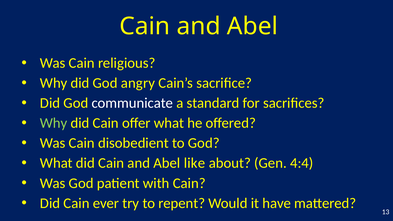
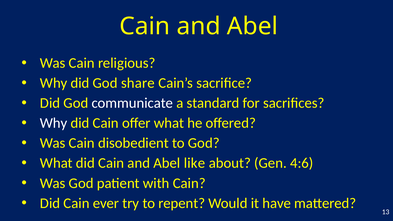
angry: angry -> share
Why at (54, 123) colour: light green -> white
4:4: 4:4 -> 4:6
